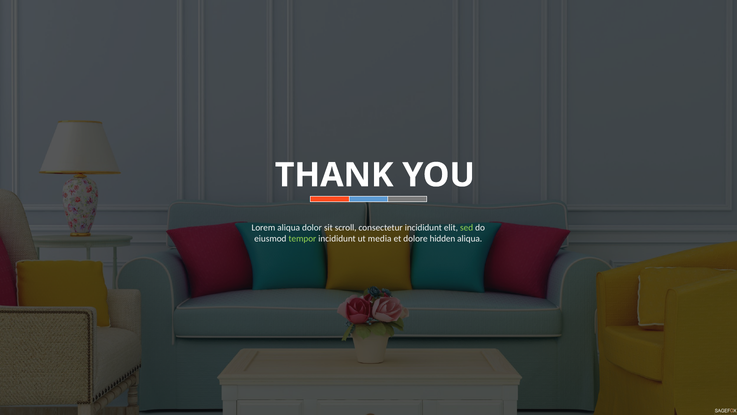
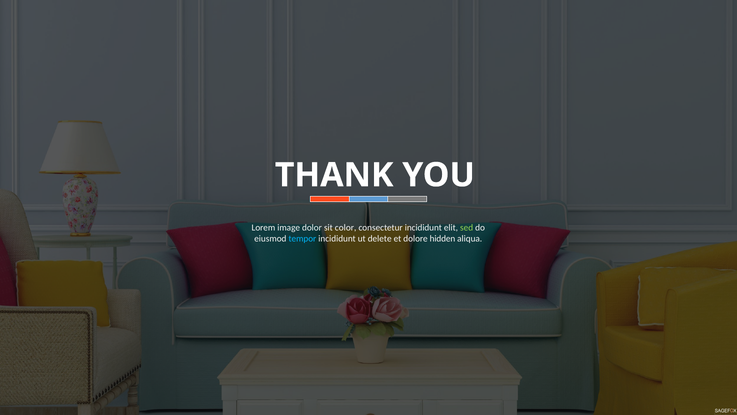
Lorem aliqua: aliqua -> image
scroll: scroll -> color
tempor colour: light green -> light blue
media: media -> delete
